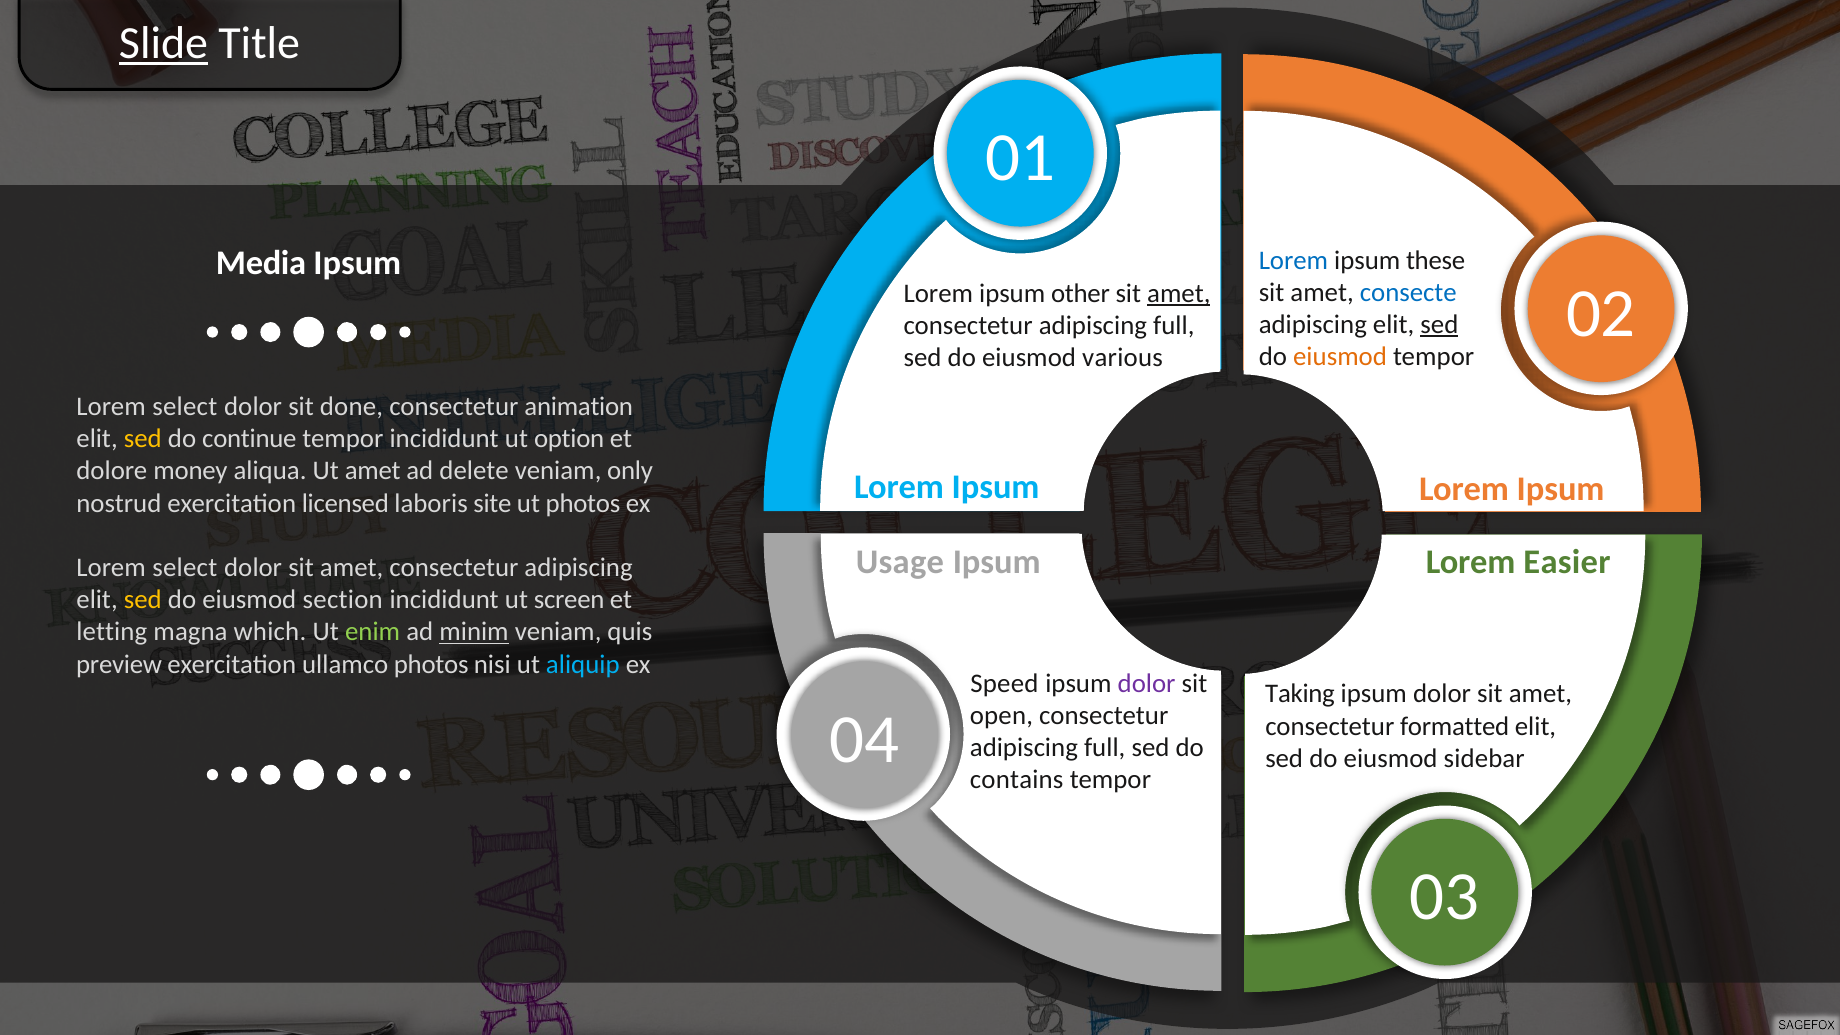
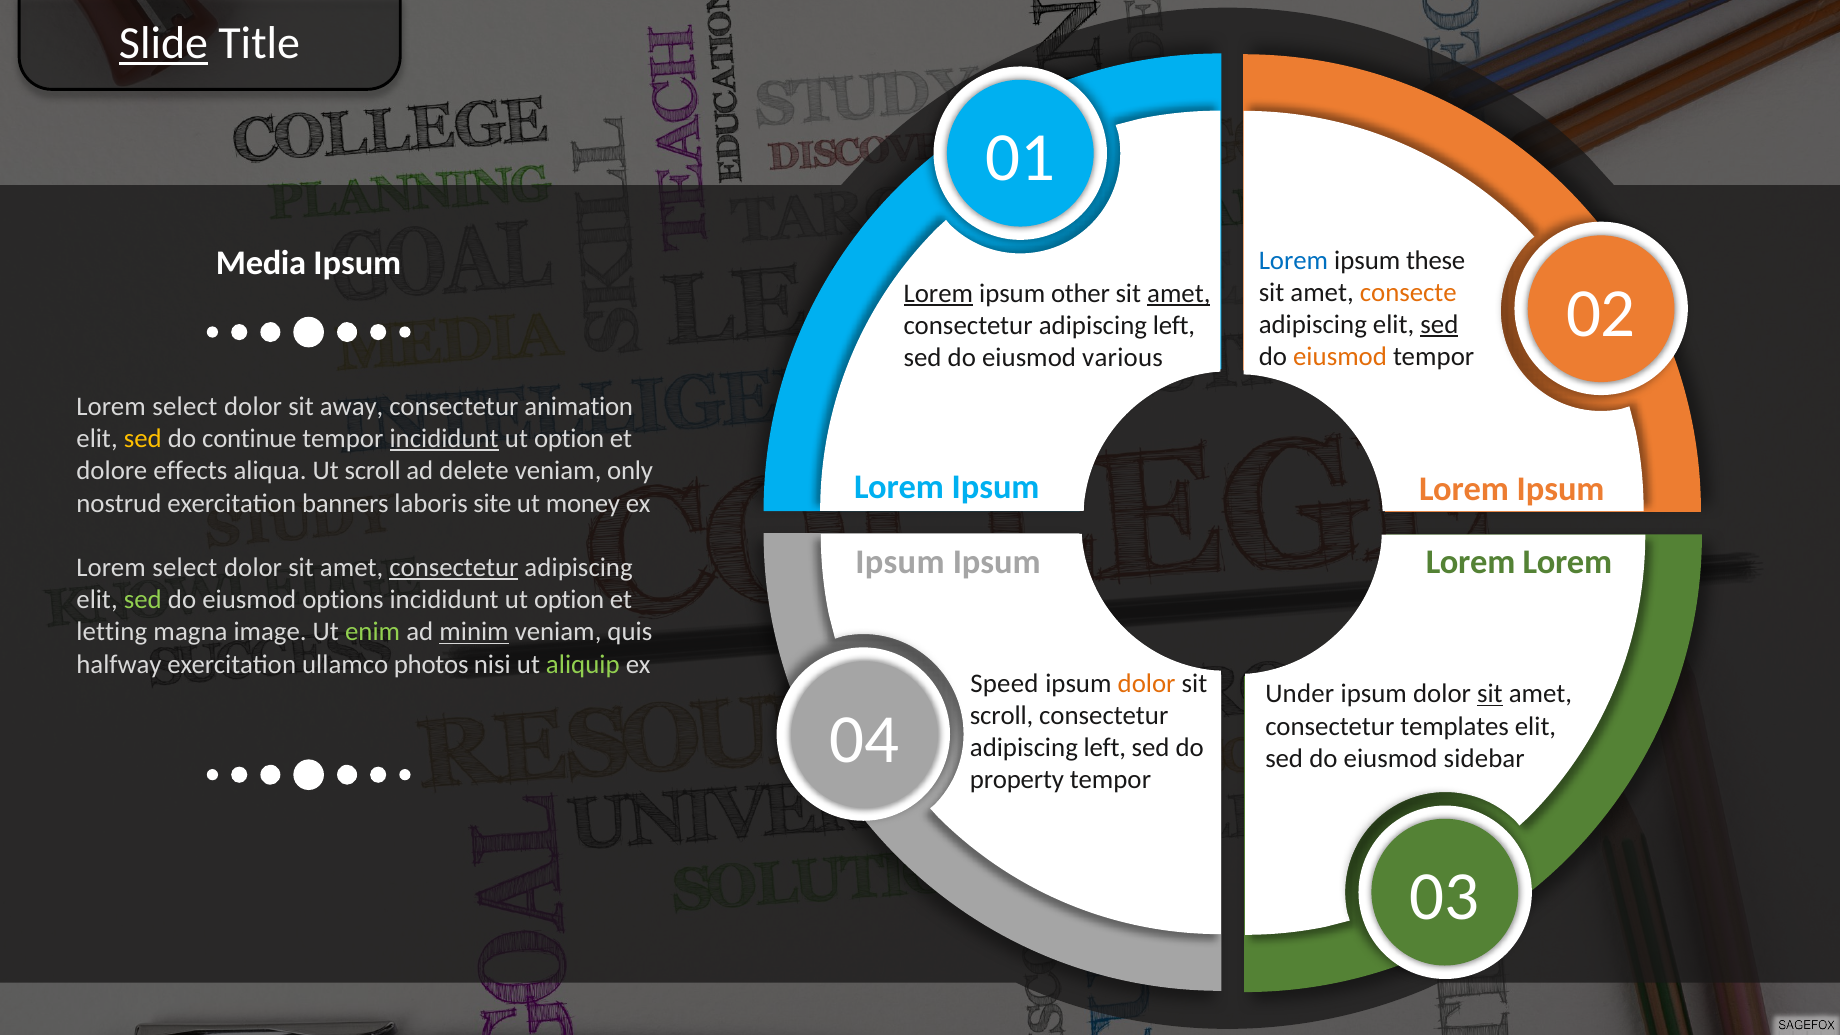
consecte colour: blue -> orange
Lorem at (938, 293) underline: none -> present
full at (1174, 326): full -> left
done: done -> away
incididunt at (444, 439) underline: none -> present
money: money -> effects
Ut amet: amet -> scroll
licensed: licensed -> banners
ut photos: photos -> money
Usage at (900, 562): Usage -> Ipsum
Easier at (1567, 562): Easier -> Lorem
consectetur at (454, 568) underline: none -> present
sed at (143, 600) colour: yellow -> light green
section: section -> options
screen at (569, 600): screen -> option
which: which -> image
preview: preview -> halfway
aliquip colour: light blue -> light green
dolor at (1147, 683) colour: purple -> orange
Taking: Taking -> Under
sit at (1490, 694) underline: none -> present
open at (1001, 715): open -> scroll
formatted: formatted -> templates
full at (1105, 748): full -> left
contains: contains -> property
